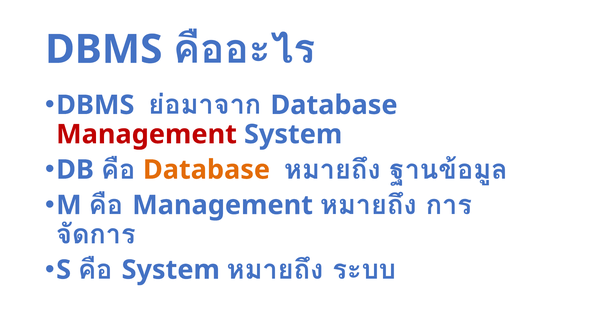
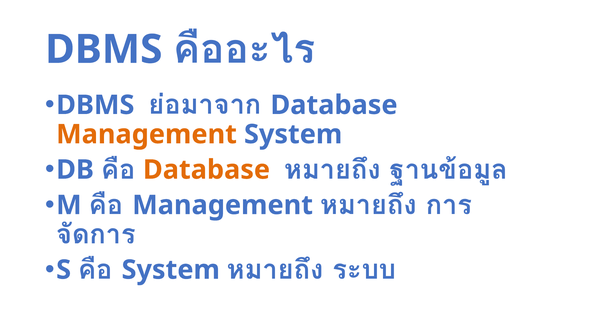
Management at (147, 135) colour: red -> orange
